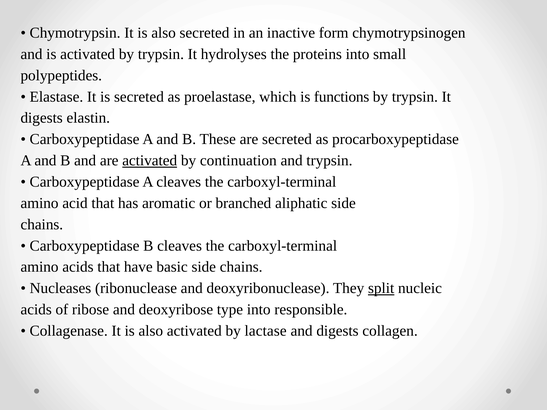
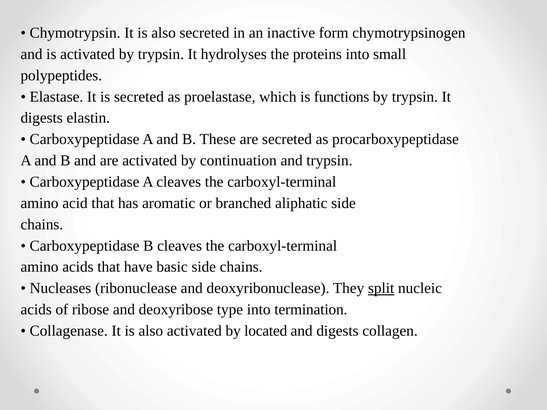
activated at (150, 161) underline: present -> none
responsible: responsible -> termination
lactase: lactase -> located
